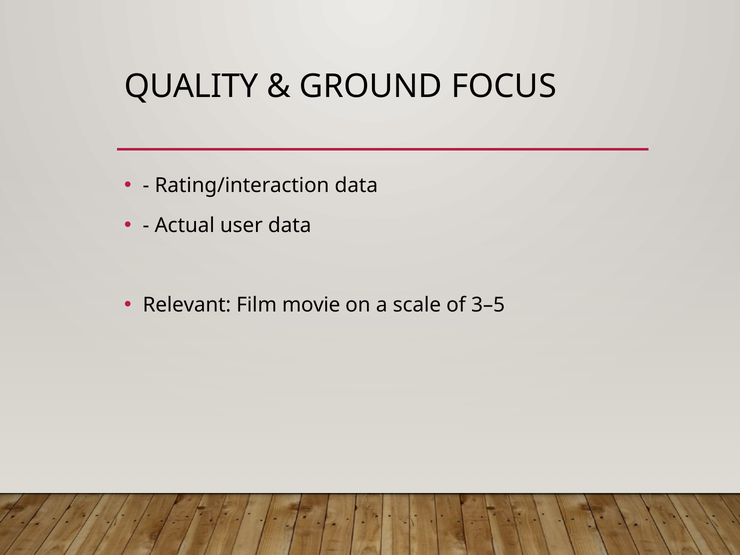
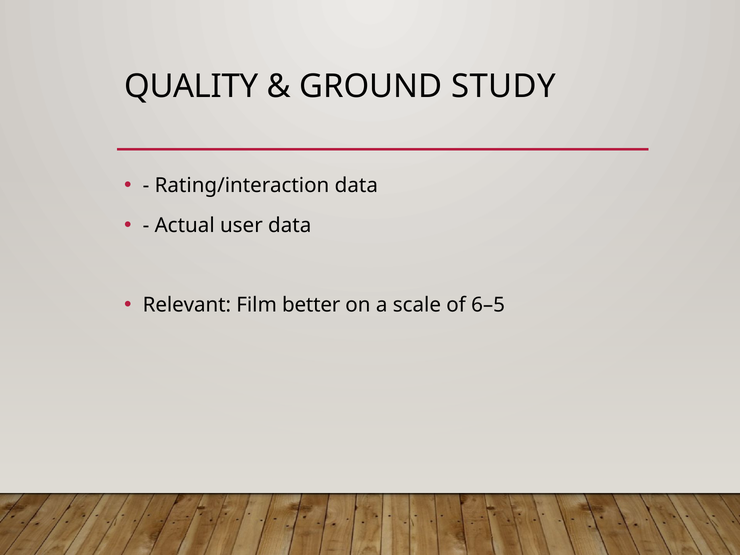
FOCUS: FOCUS -> STUDY
movie: movie -> better
3–5: 3–5 -> 6–5
